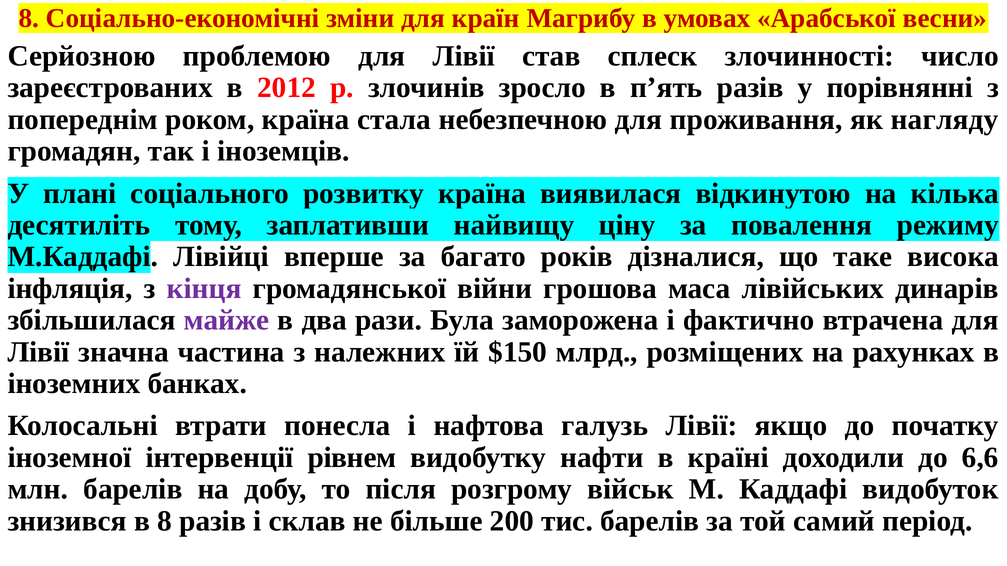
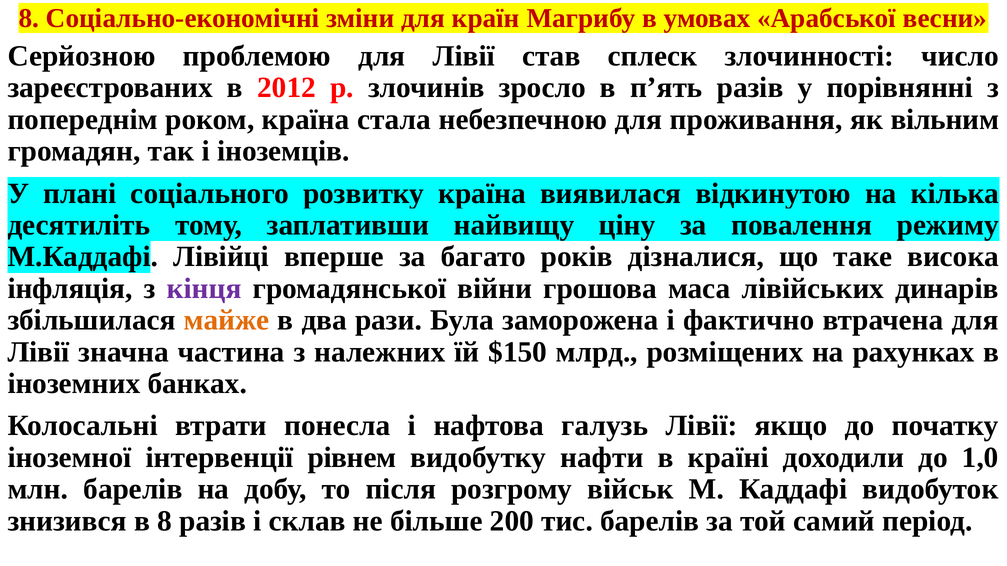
нагляду: нагляду -> вільним
майже colour: purple -> orange
6,6: 6,6 -> 1,0
